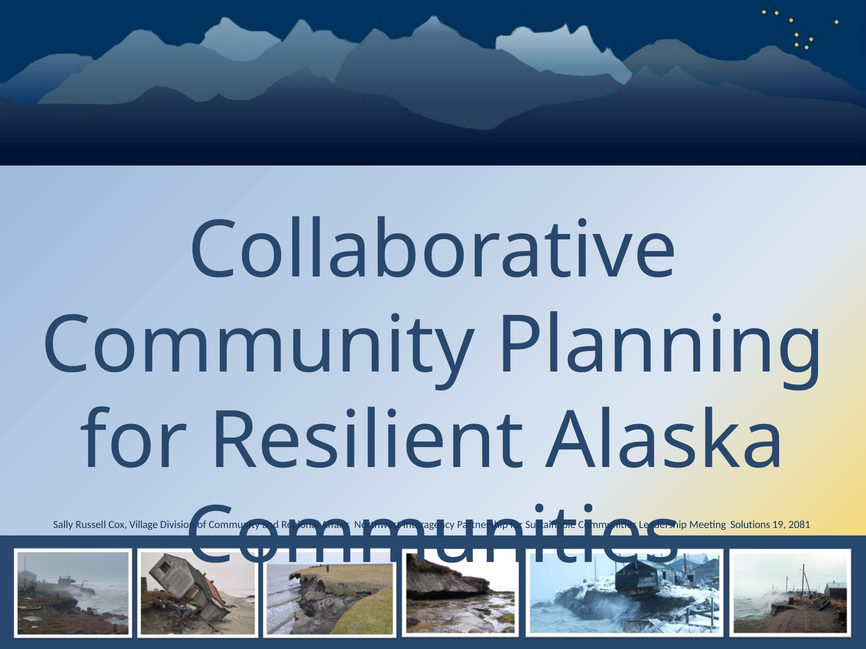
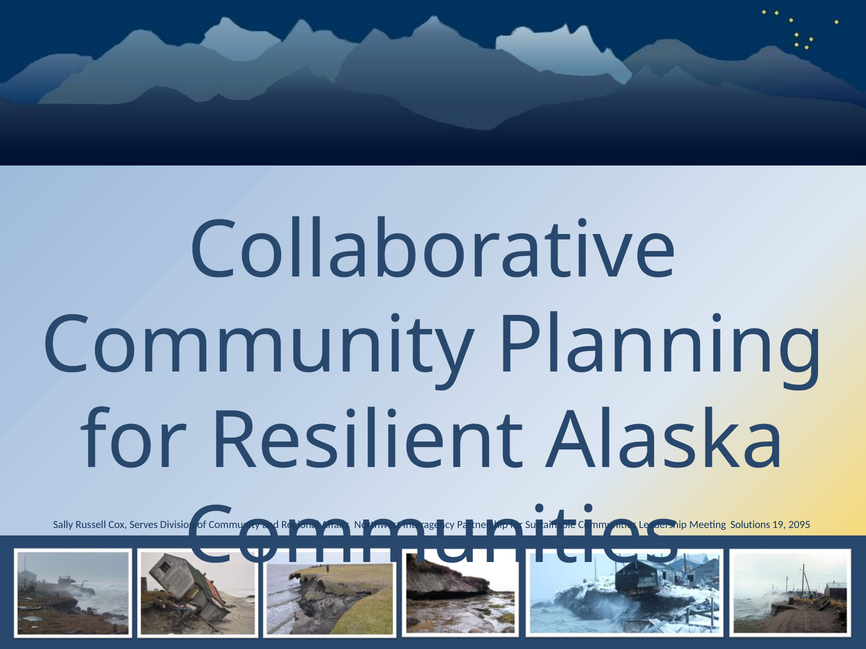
Village: Village -> Serves
2081: 2081 -> 2095
